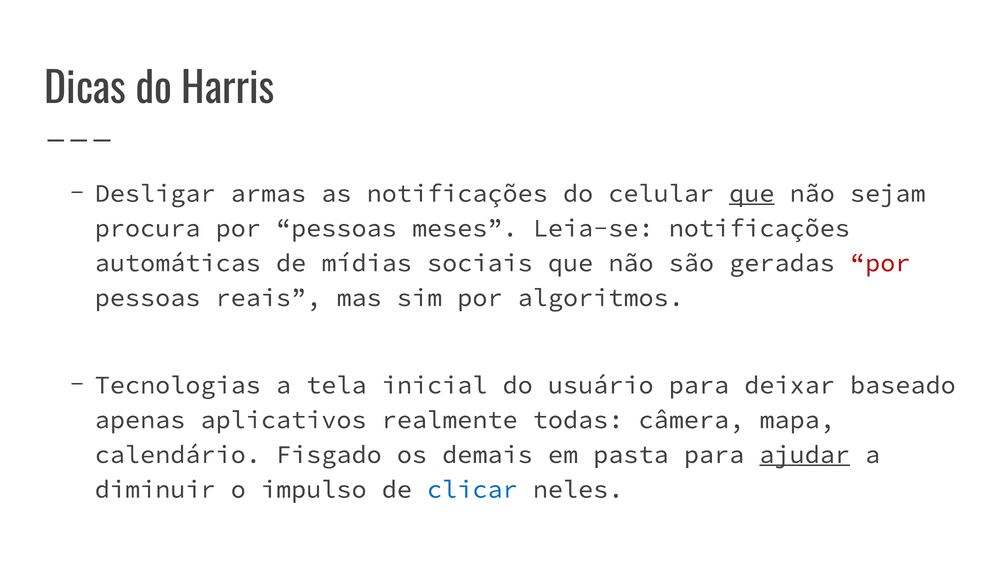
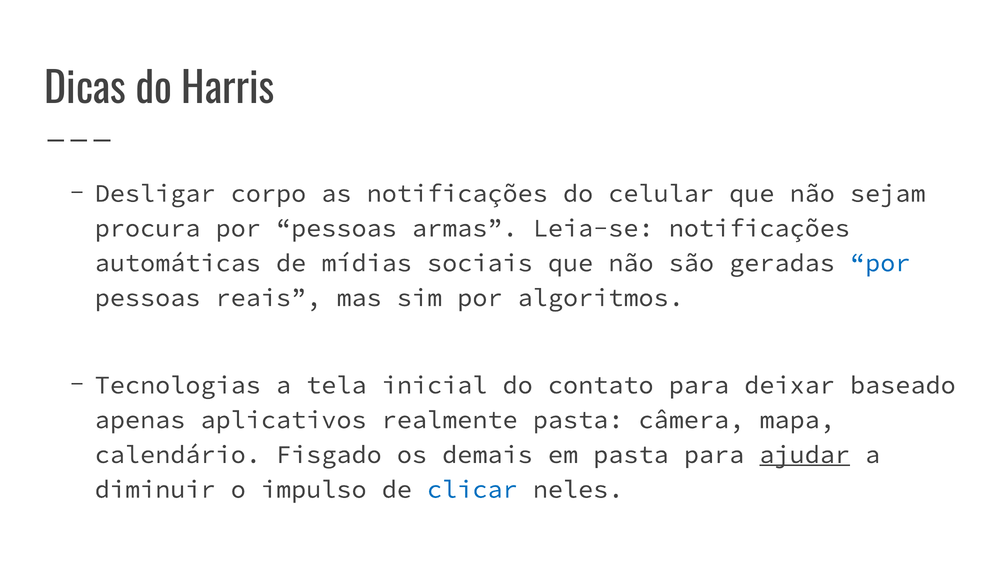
armas: armas -> corpo
que at (752, 193) underline: present -> none
meses: meses -> armas
por at (880, 263) colour: red -> blue
usuário: usuário -> contato
realmente todas: todas -> pasta
